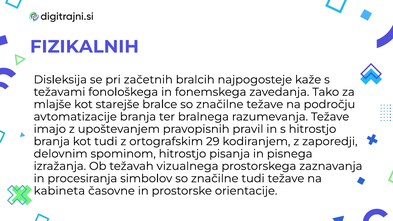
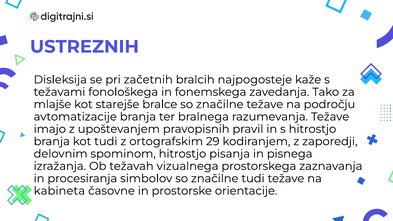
FIZIKALNIH: FIZIKALNIH -> USTREZNIH
